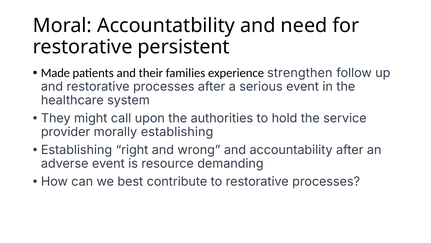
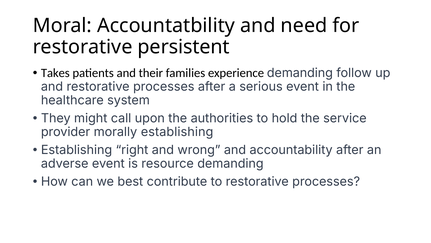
Made: Made -> Takes
experience strengthen: strengthen -> demanding
